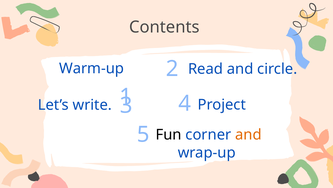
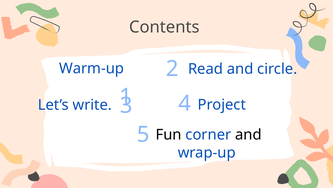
and at (248, 134) colour: orange -> black
